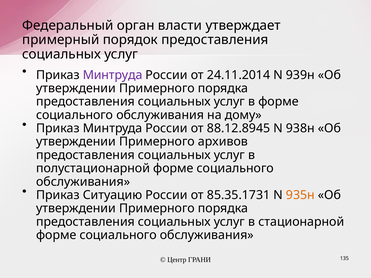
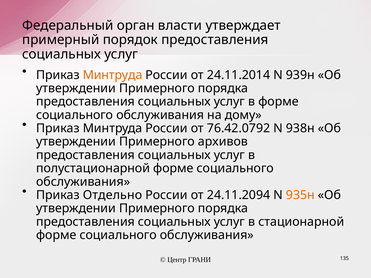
Минтруда at (113, 75) colour: purple -> orange
88.12.8945: 88.12.8945 -> 76.42.0792
Ситуацию: Ситуацию -> Отдельно
85.35.1731: 85.35.1731 -> 24.11.2094
